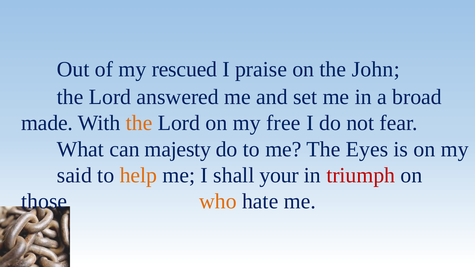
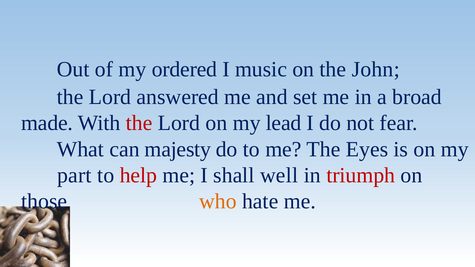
rescued: rescued -> ordered
praise: praise -> music
the at (139, 123) colour: orange -> red
free: free -> lead
said: said -> part
help colour: orange -> red
your: your -> well
